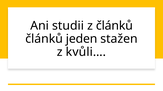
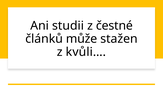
z článků: článků -> čestné
jeden: jeden -> může
